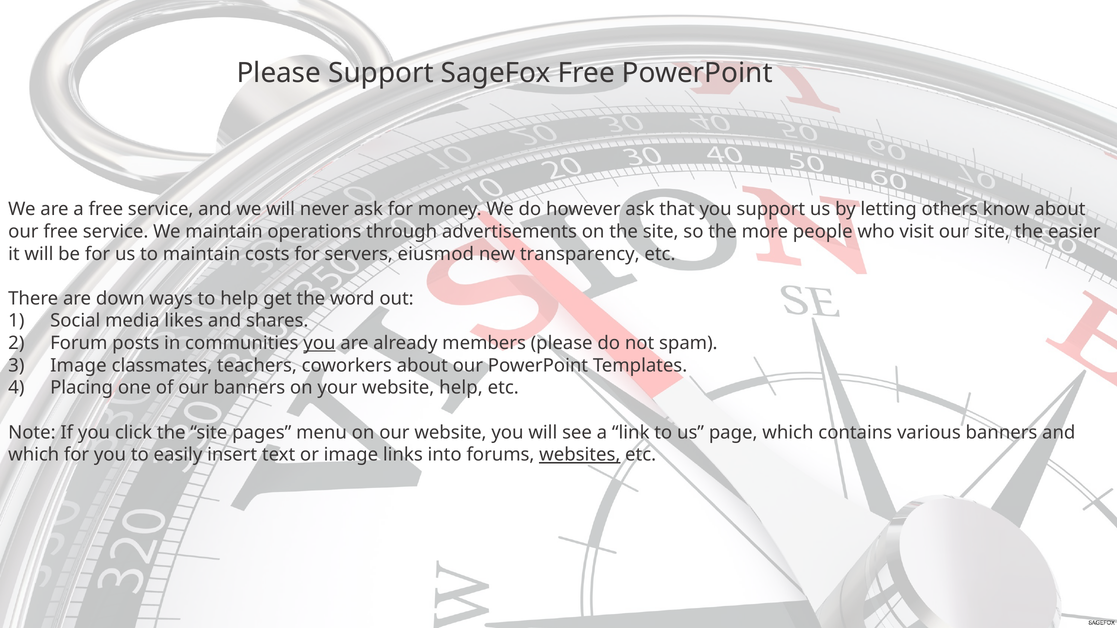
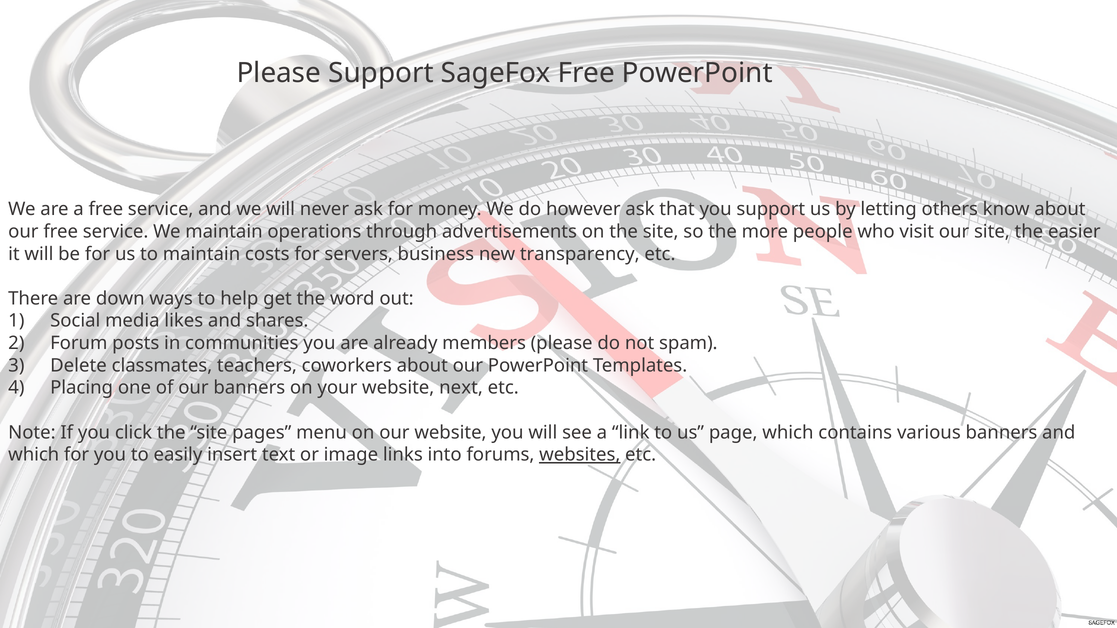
eiusmod: eiusmod -> business
you at (319, 343) underline: present -> none
Image at (78, 366): Image -> Delete
website help: help -> next
